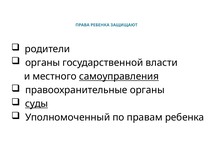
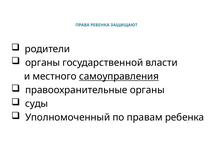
суды underline: present -> none
